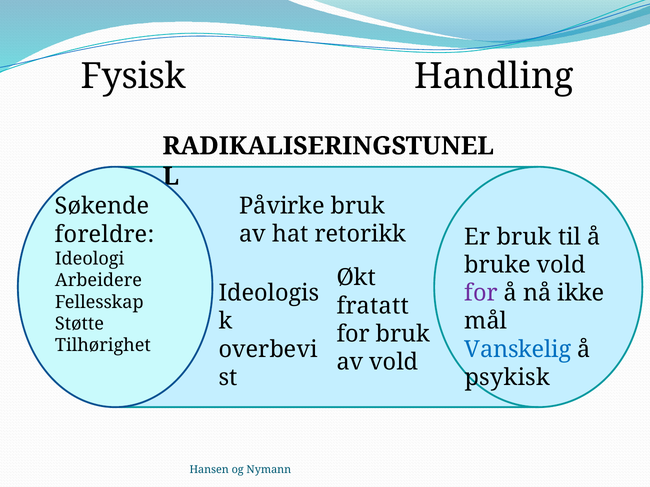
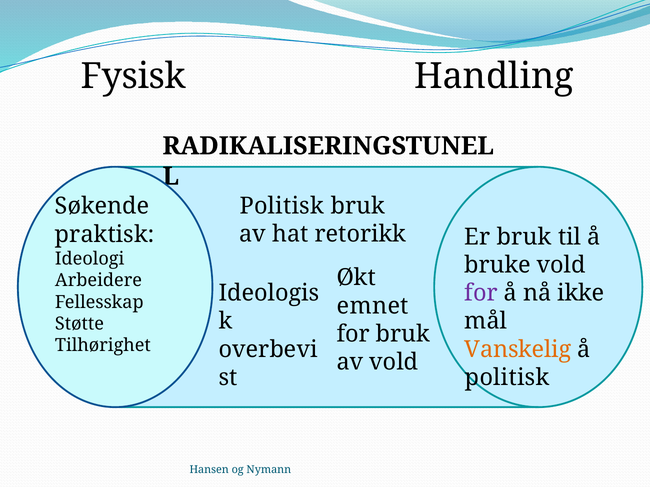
Påvirke at (282, 206): Påvirke -> Politisk
foreldre: foreldre -> praktisk
fratatt: fratatt -> emnet
Vanskelig colour: blue -> orange
psykisk at (507, 378): psykisk -> politisk
